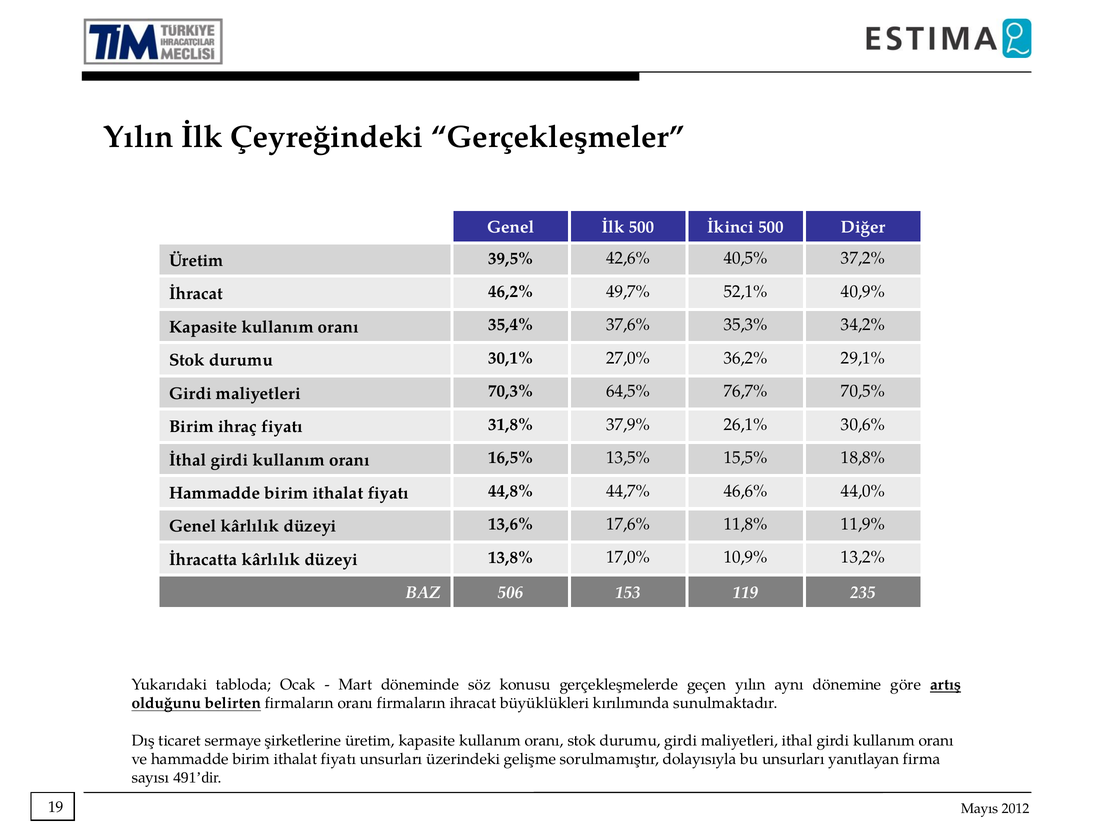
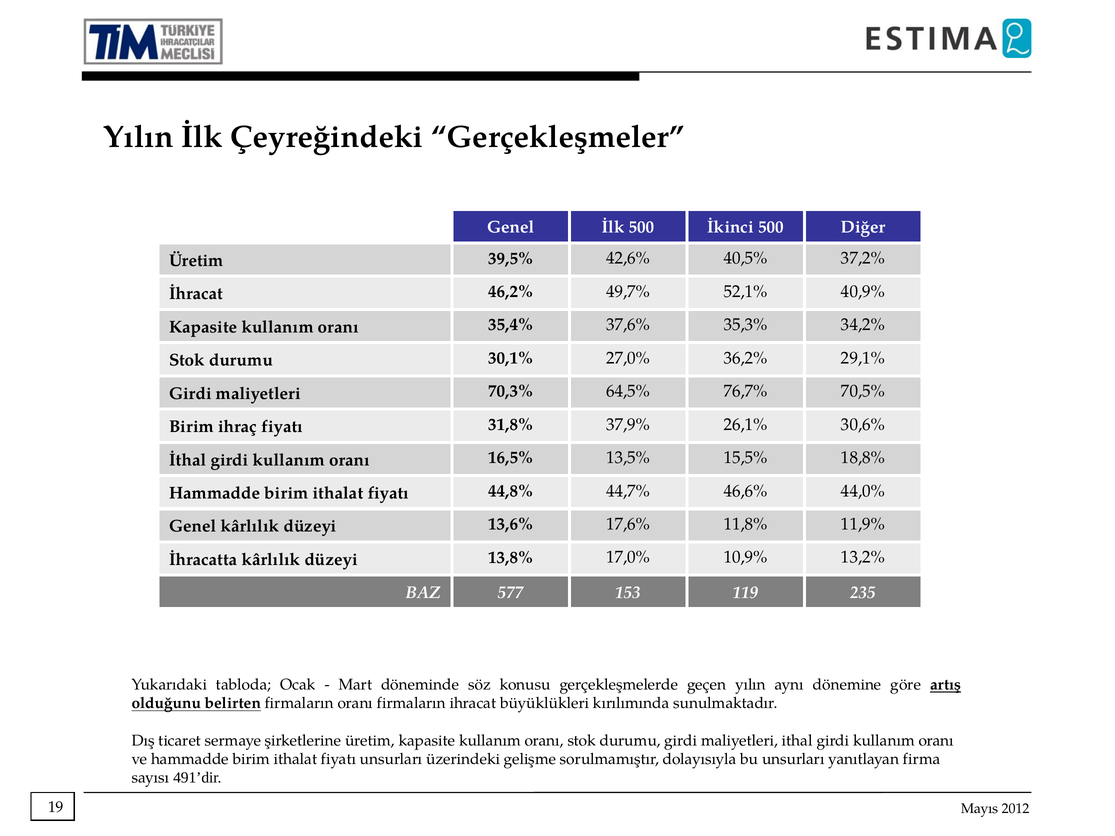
506: 506 -> 577
